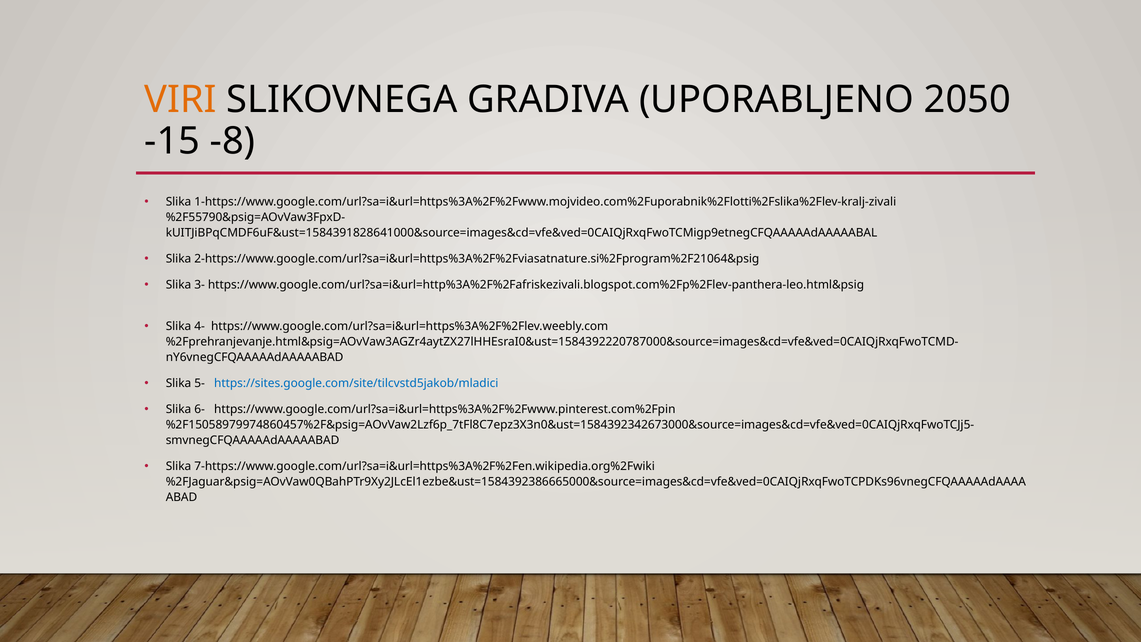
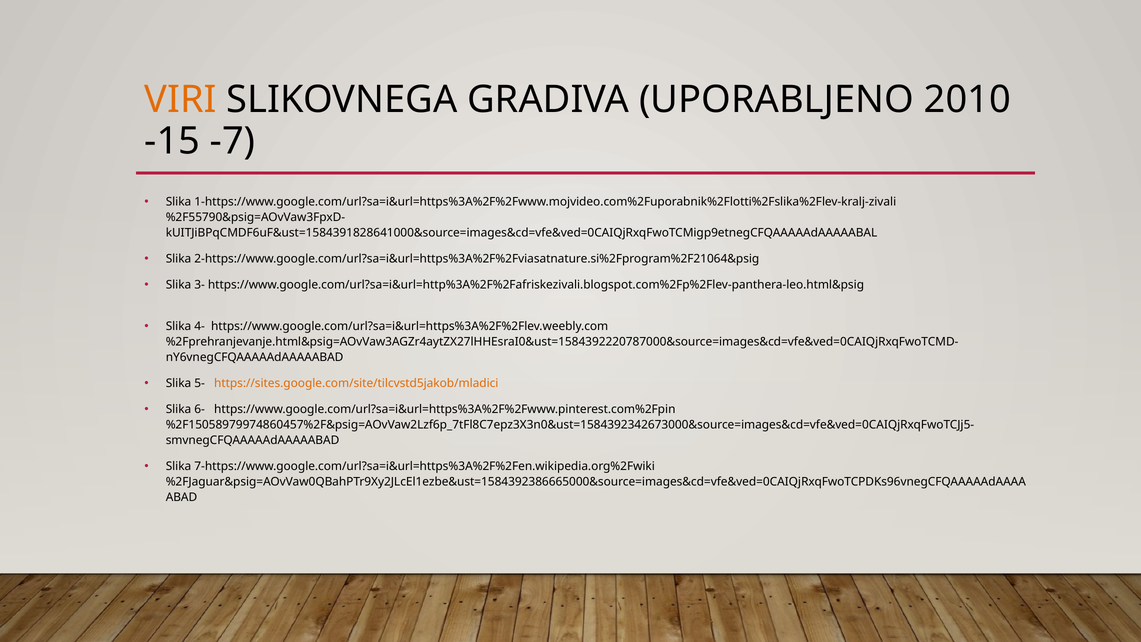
2050: 2050 -> 2010
-8: -8 -> -7
https://sites.google.com/site/tilcvstd5jakob/mladici colour: blue -> orange
